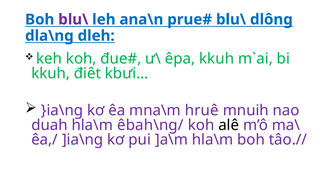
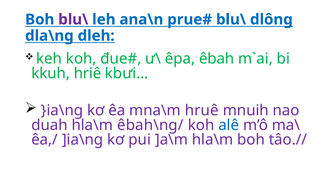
êpa kkuh: kkuh -> êbah
điêt: điêt -> hriê
alê colour: black -> blue
